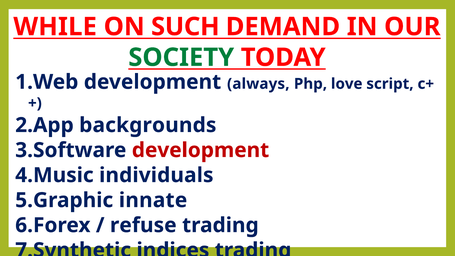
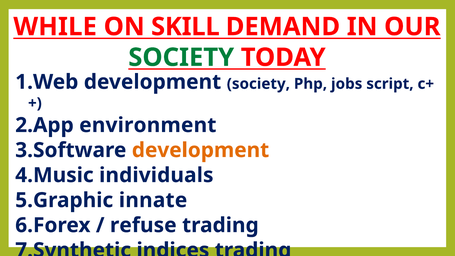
SUCH: SUCH -> SKILL
development always: always -> society
love: love -> jobs
backgrounds: backgrounds -> environment
development at (200, 150) colour: red -> orange
